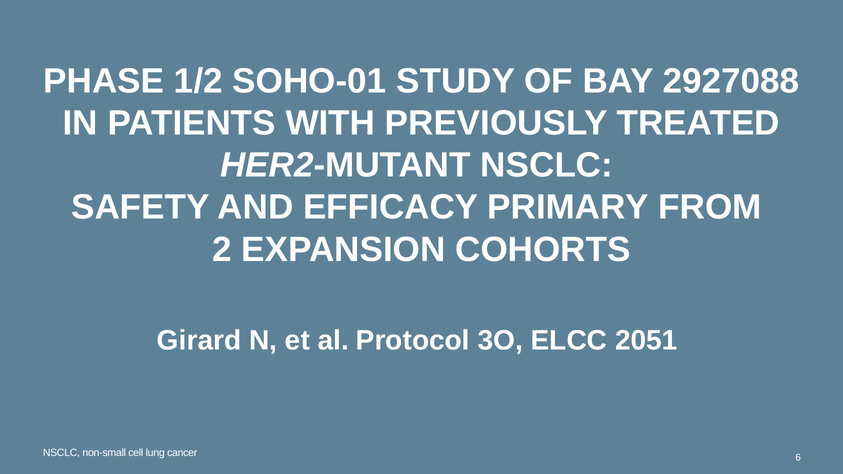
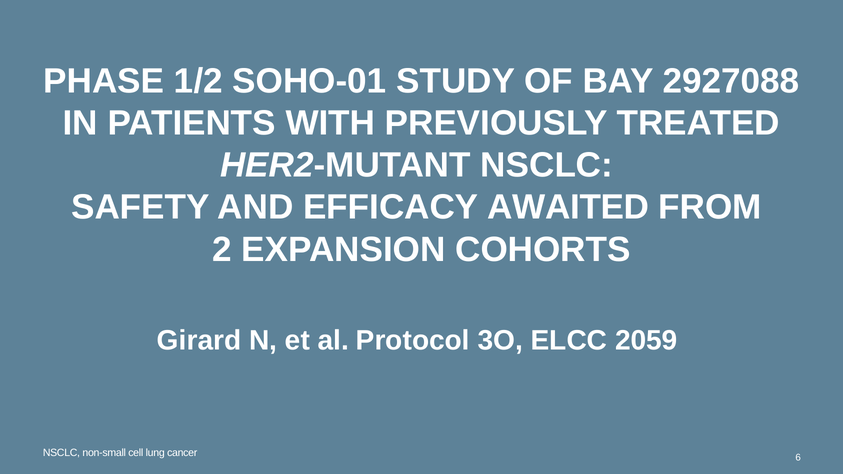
PRIMARY: PRIMARY -> AWAITED
2051: 2051 -> 2059
